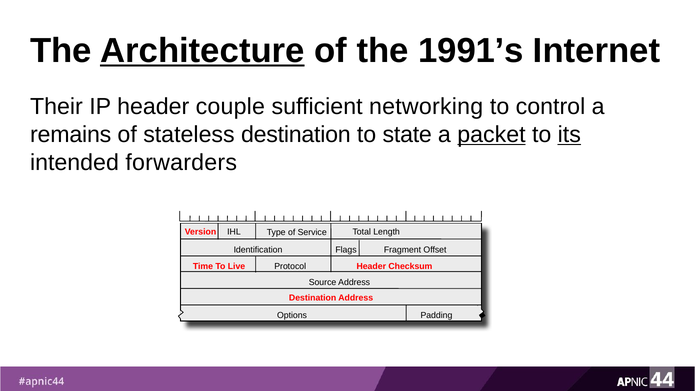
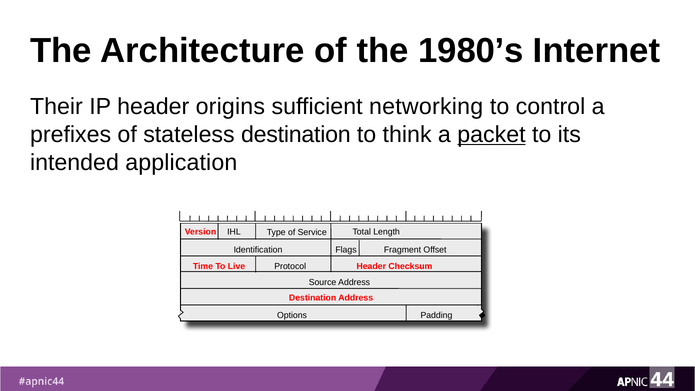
Architecture underline: present -> none
1991’s: 1991’s -> 1980’s
couple: couple -> origins
remains: remains -> prefixes
state: state -> think
its underline: present -> none
forwarders: forwarders -> application
